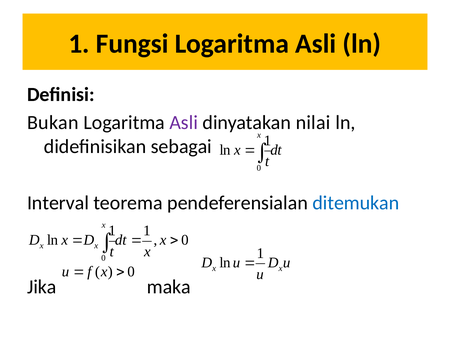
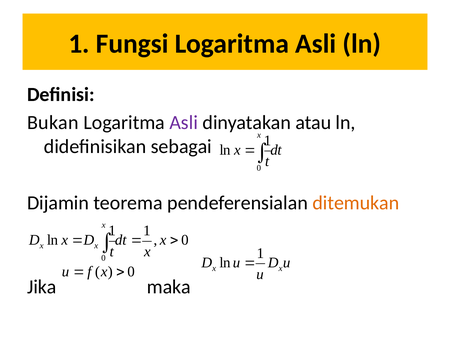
nilai: nilai -> atau
Interval: Interval -> Dijamin
ditemukan colour: blue -> orange
